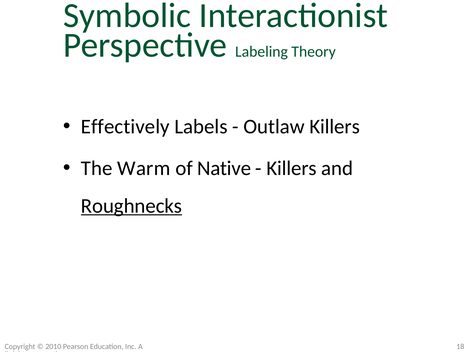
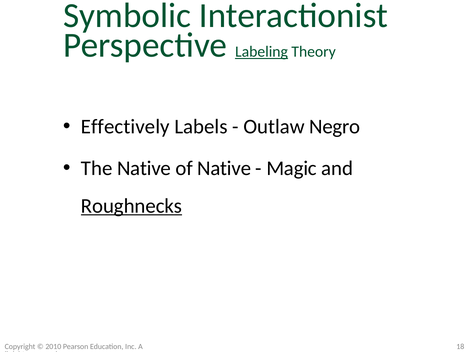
Labeling underline: none -> present
Outlaw Killers: Killers -> Negro
The Warm: Warm -> Native
Killers at (292, 168): Killers -> Magic
